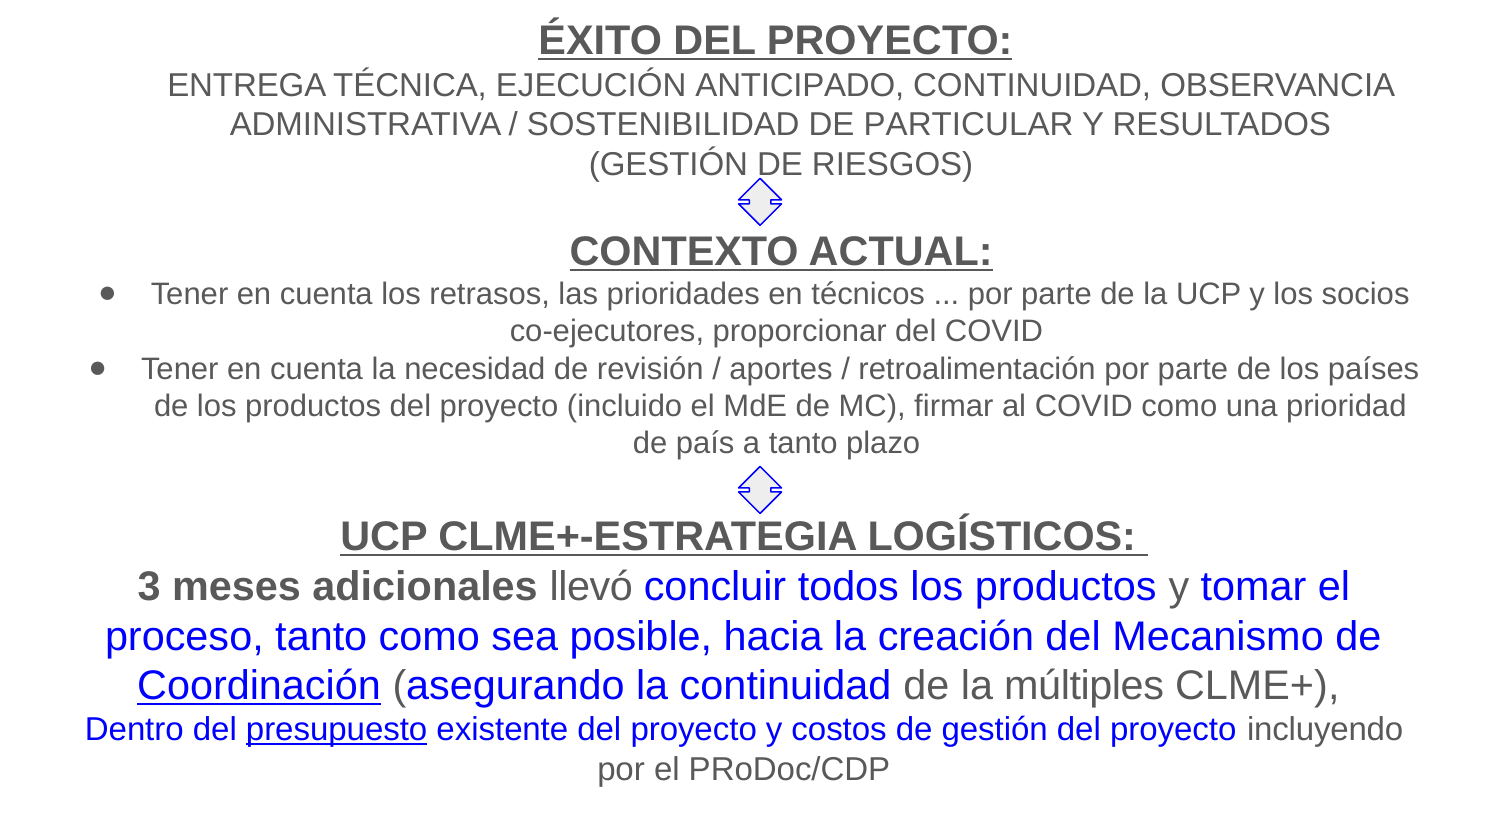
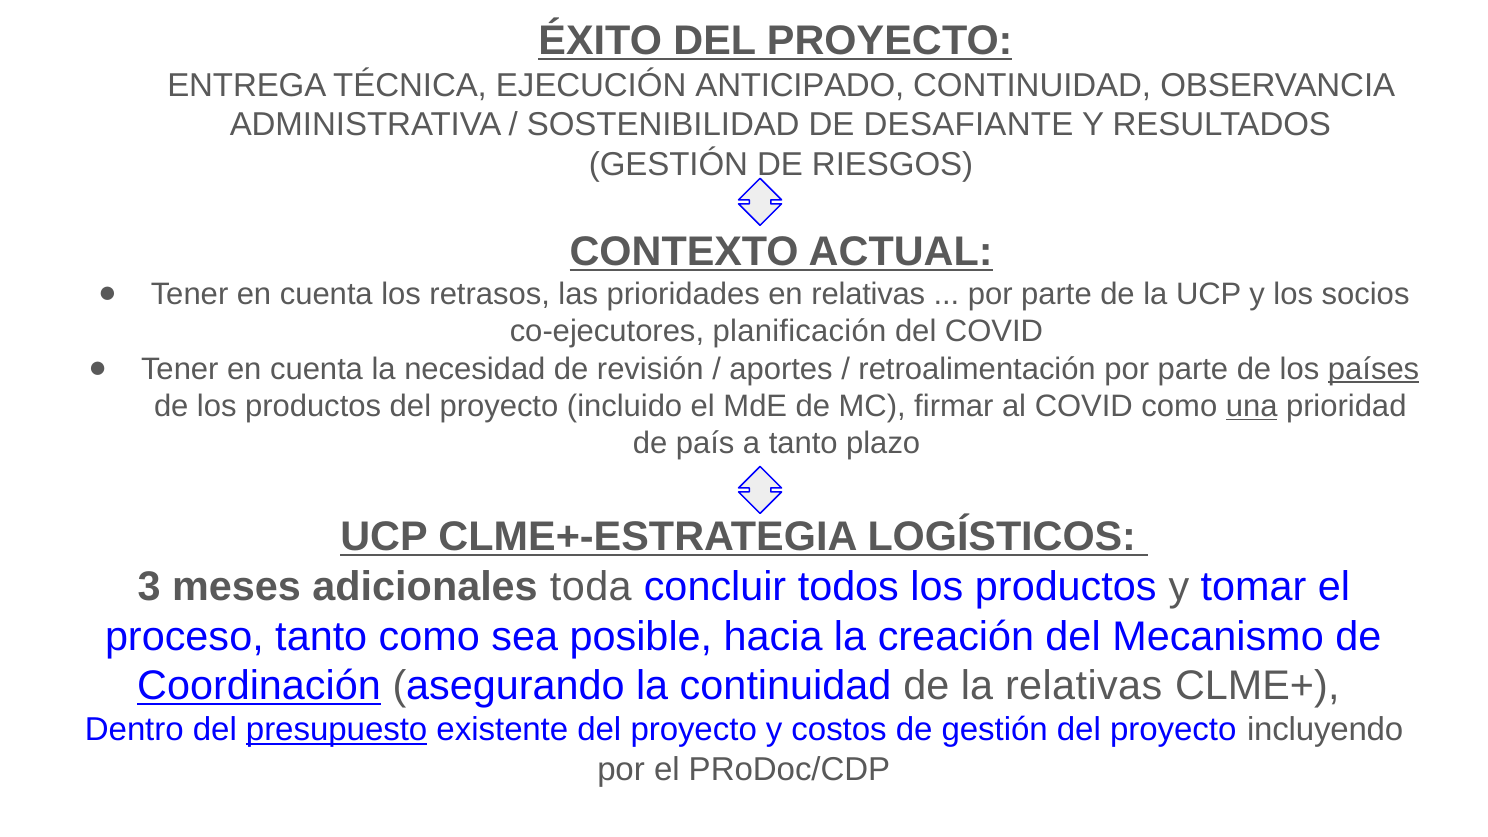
PARTICULAR: PARTICULAR -> DESAFIANTE
en técnicos: técnicos -> relativas
proporcionar: proporcionar -> planificación
países underline: none -> present
una underline: none -> present
llevó: llevó -> toda
la múltiples: múltiples -> relativas
